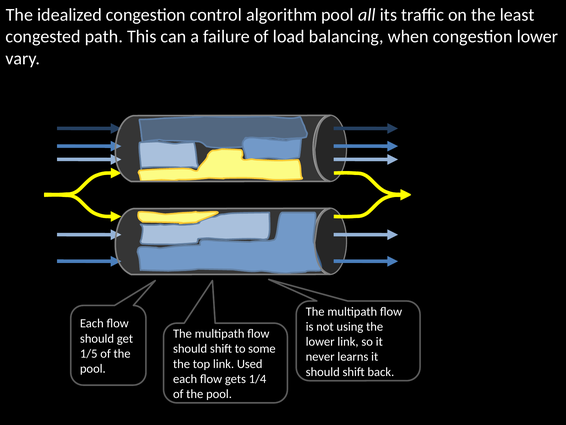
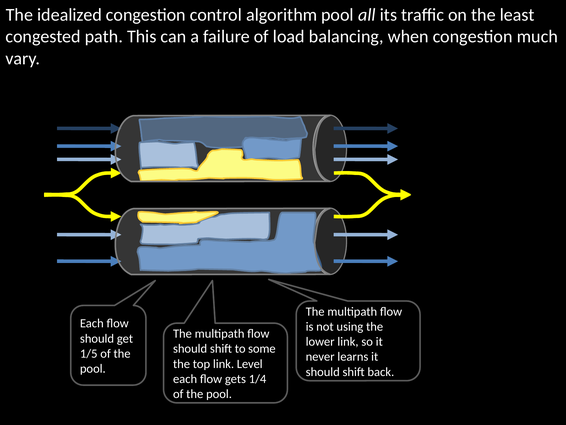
congestion lower: lower -> much
Used: Used -> Level
